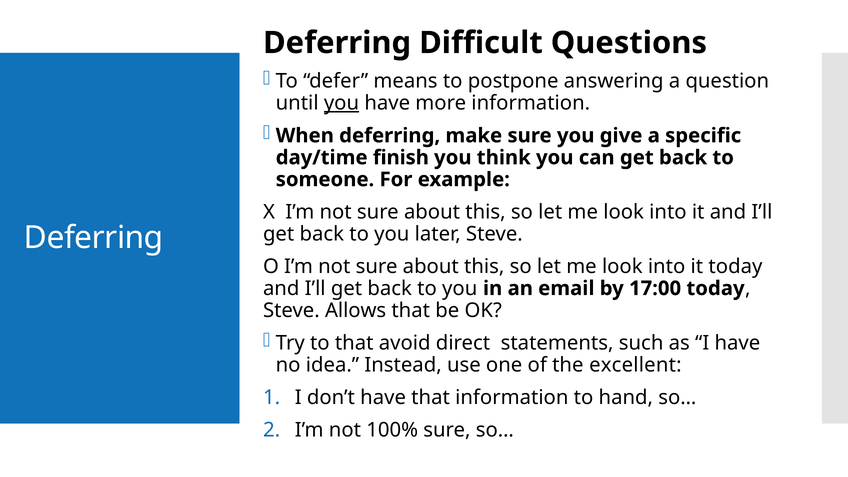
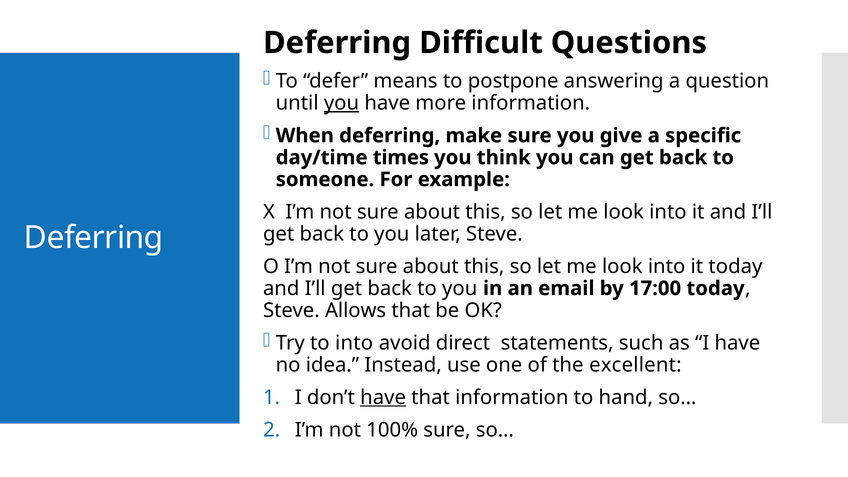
finish: finish -> times
to that: that -> into
have at (383, 397) underline: none -> present
